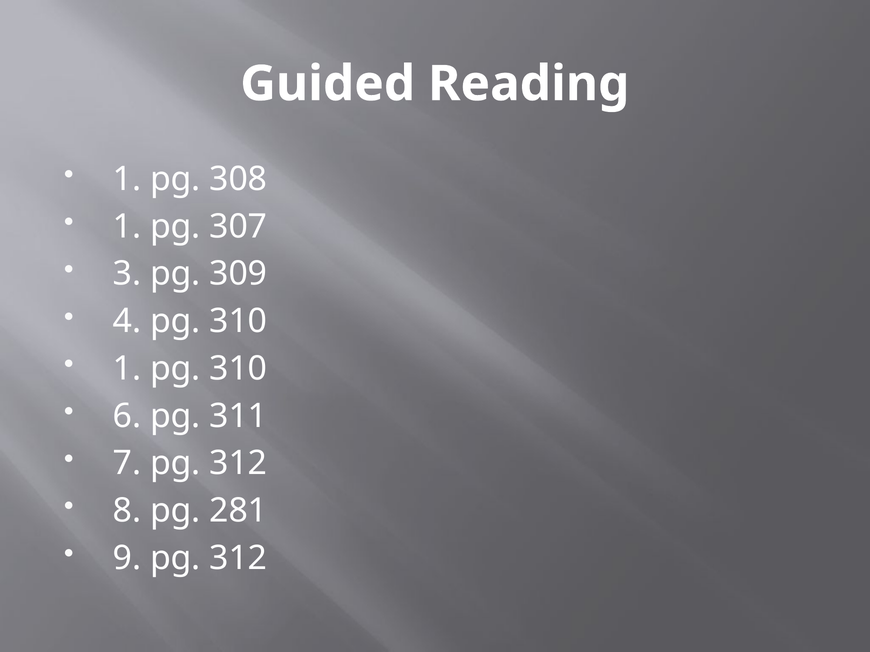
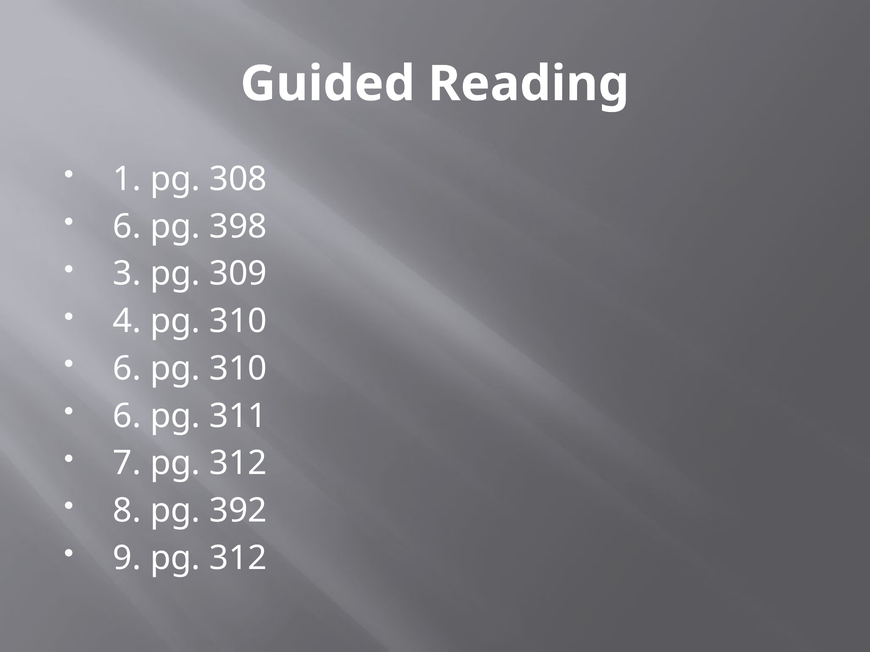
1 at (127, 227): 1 -> 6
307: 307 -> 398
1 at (127, 369): 1 -> 6
281: 281 -> 392
